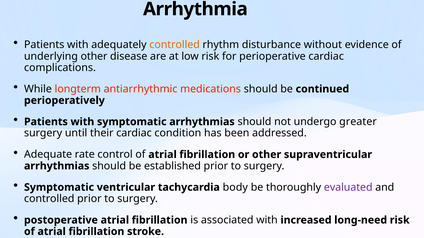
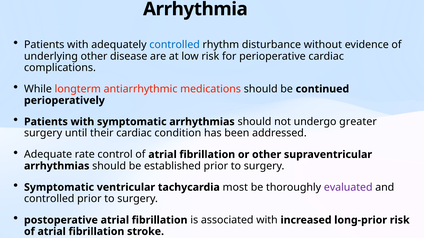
controlled at (175, 45) colour: orange -> blue
body: body -> most
long-need: long-need -> long-prior
